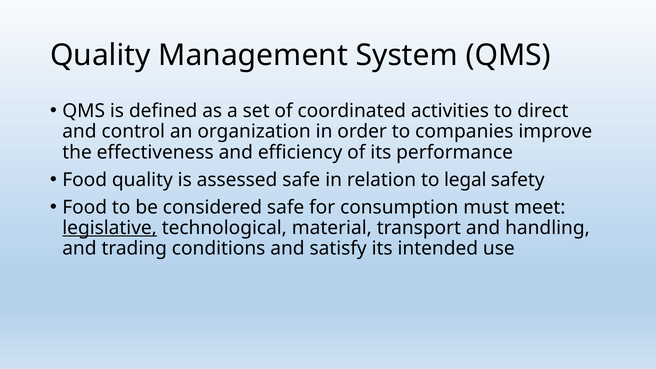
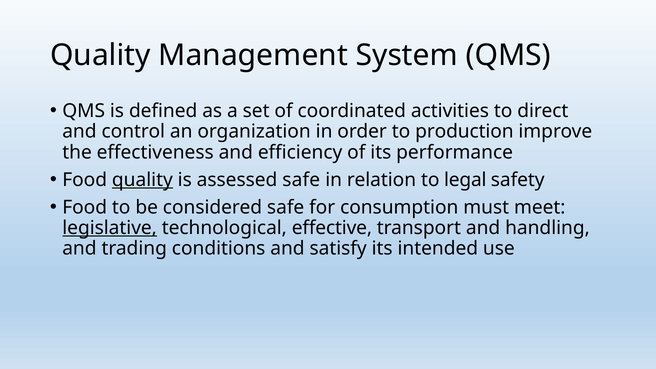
companies: companies -> production
quality at (142, 180) underline: none -> present
material: material -> effective
